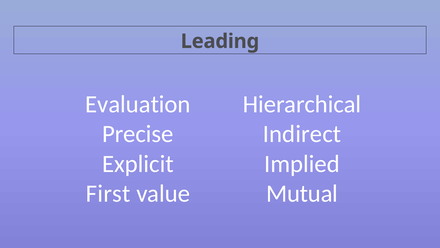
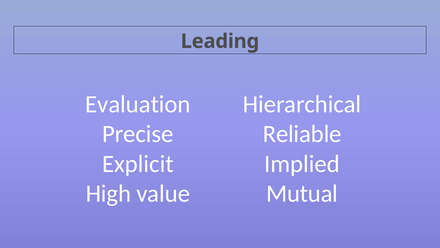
Indirect: Indirect -> Reliable
First: First -> High
